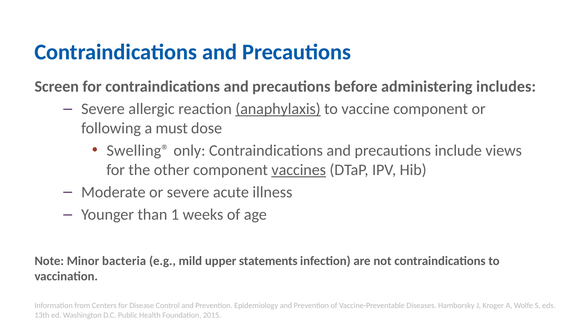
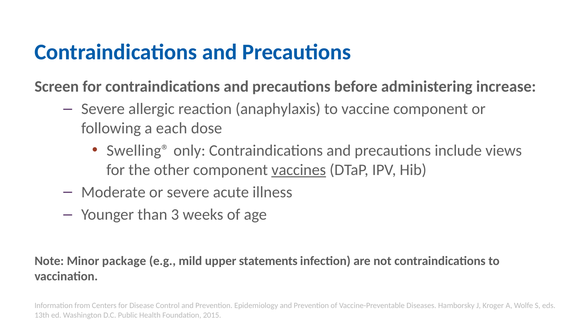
includes: includes -> increase
anaphylaxis underline: present -> none
must: must -> each
1: 1 -> 3
bacteria: bacteria -> package
